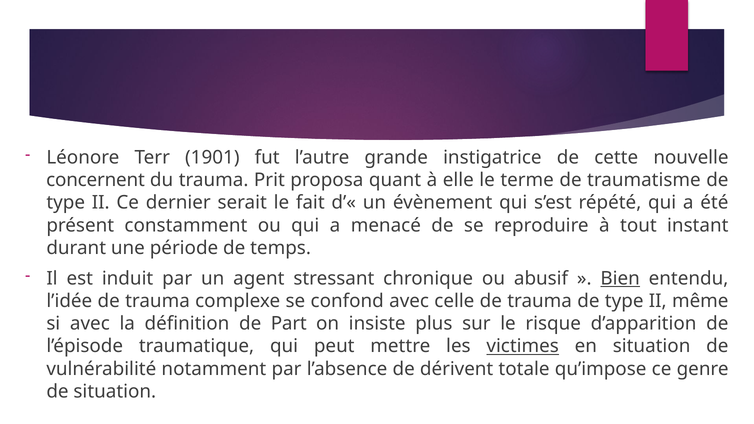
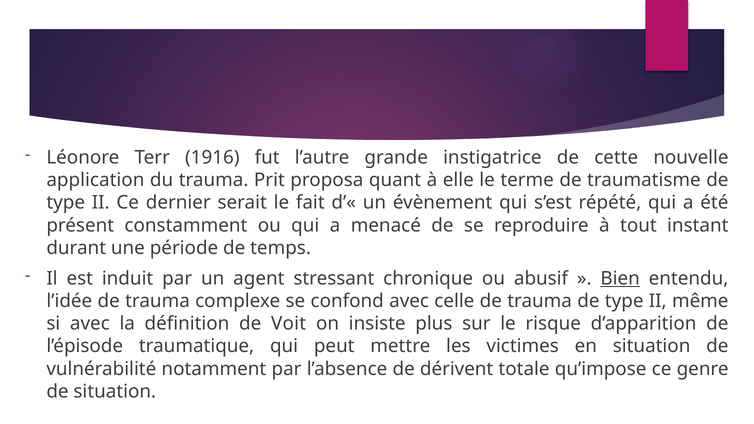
1901: 1901 -> 1916
concernent: concernent -> application
Part: Part -> Voit
victimes underline: present -> none
